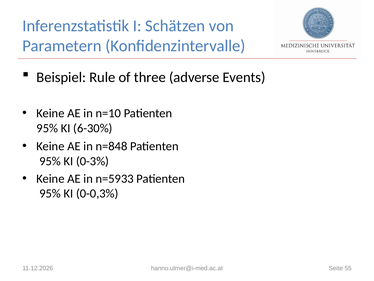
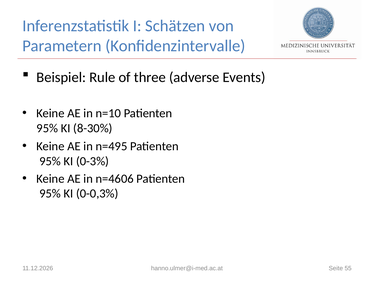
6-30%: 6-30% -> 8-30%
n=848: n=848 -> n=495
n=5933: n=5933 -> n=4606
